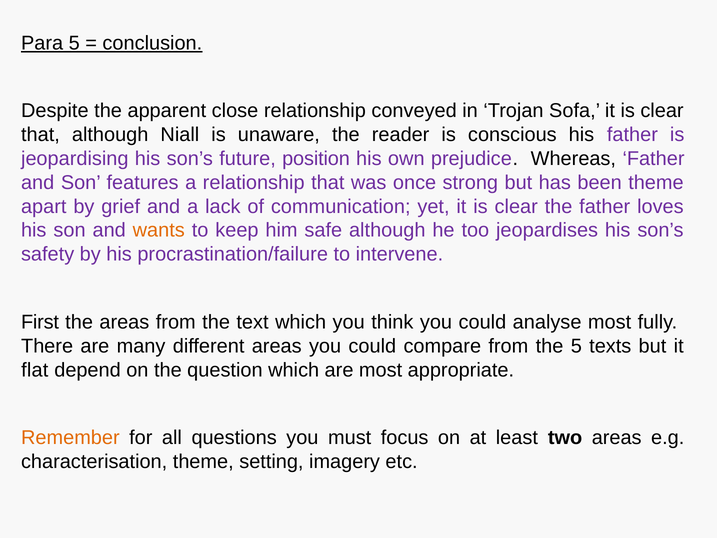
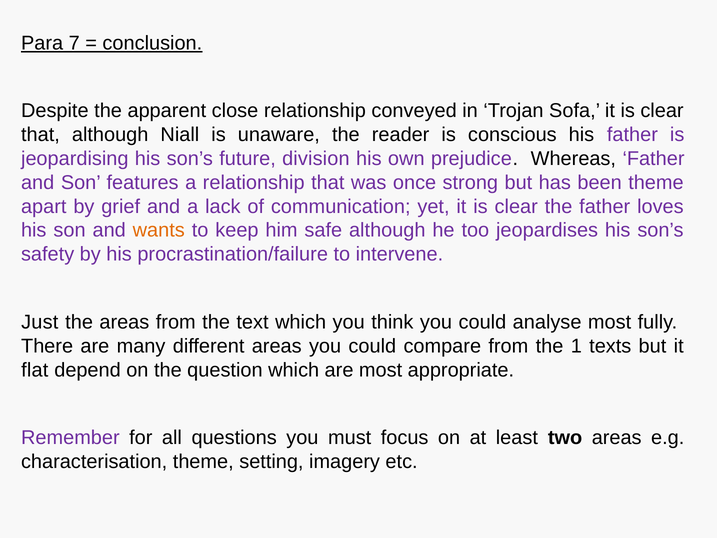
Para 5: 5 -> 7
position: position -> division
First: First -> Just
the 5: 5 -> 1
Remember colour: orange -> purple
